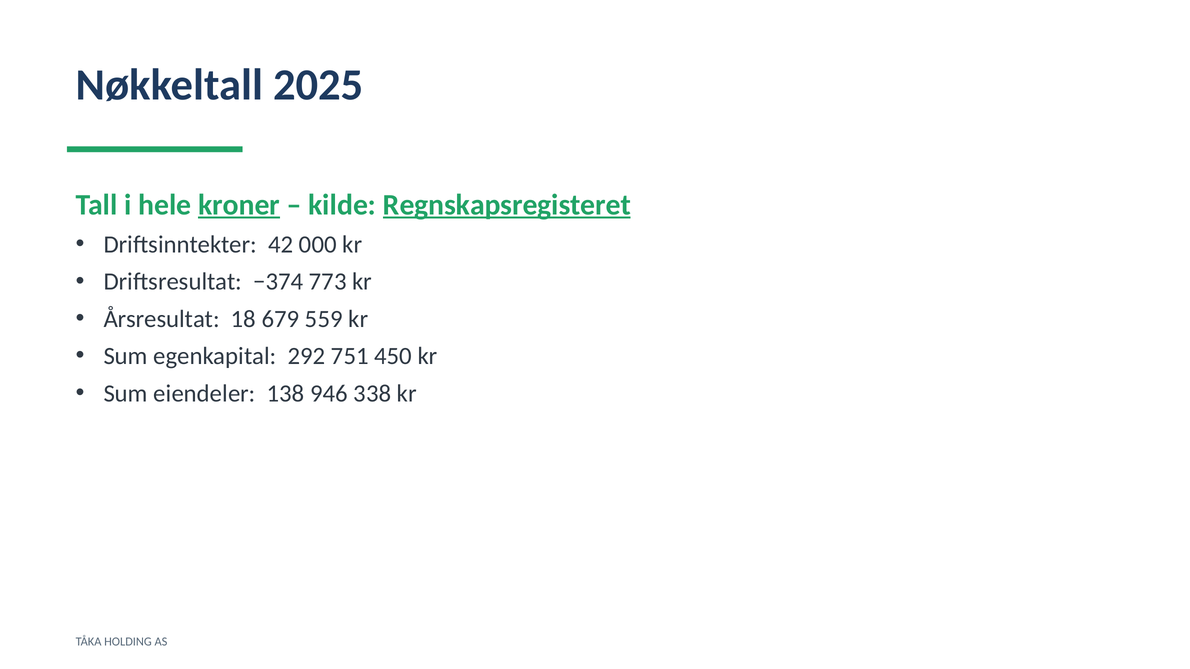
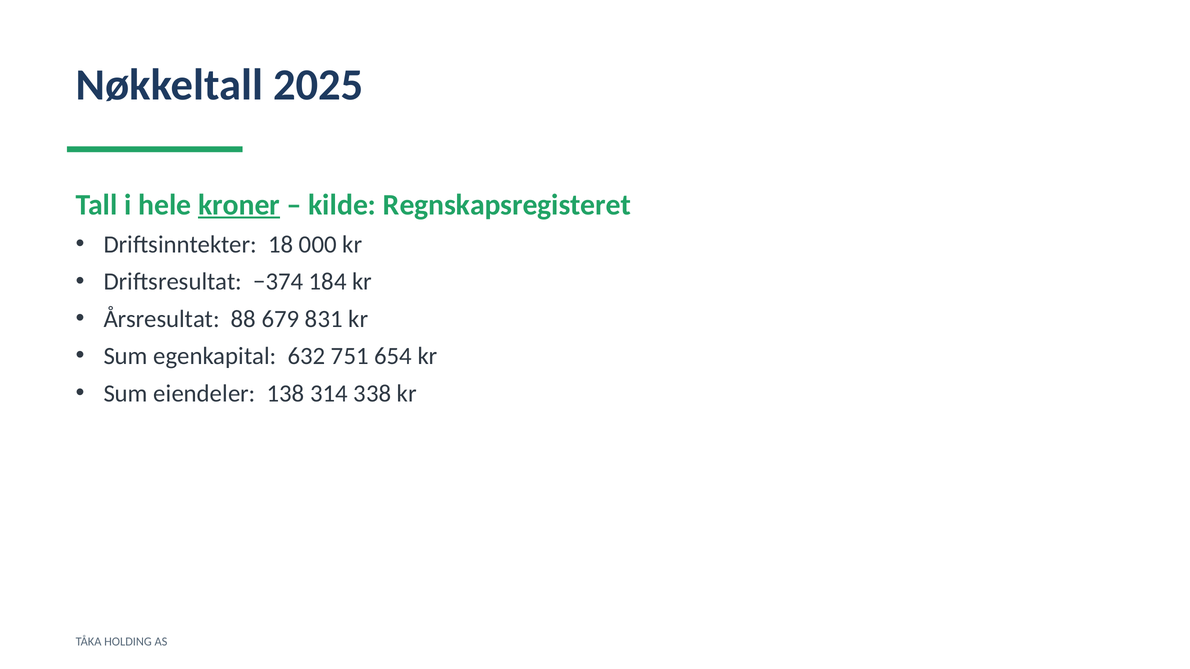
Regnskapsregisteret underline: present -> none
42: 42 -> 18
773: 773 -> 184
18: 18 -> 88
559: 559 -> 831
292: 292 -> 632
450: 450 -> 654
946: 946 -> 314
